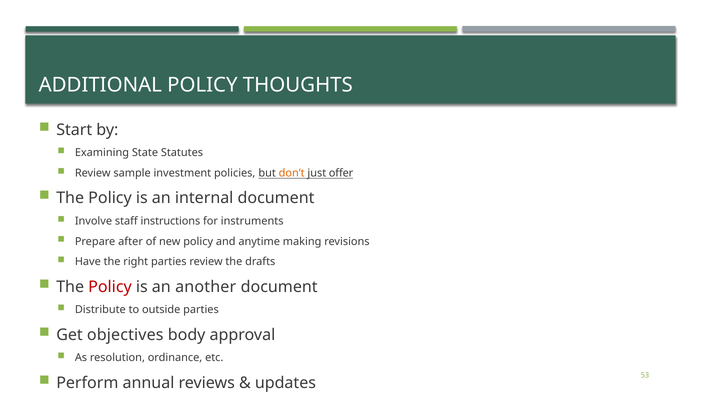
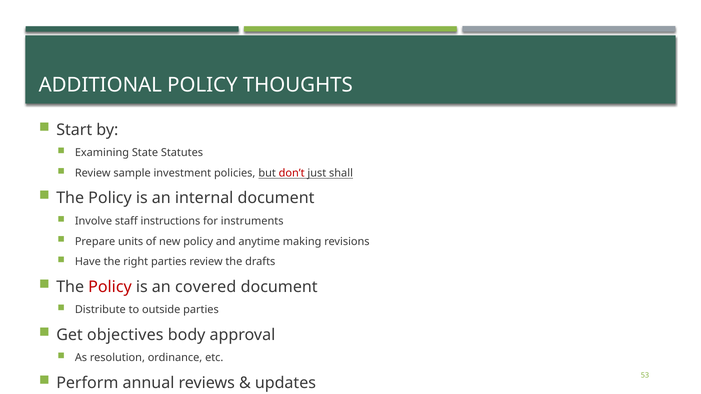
don’t colour: orange -> red
offer: offer -> shall
after: after -> units
another: another -> covered
